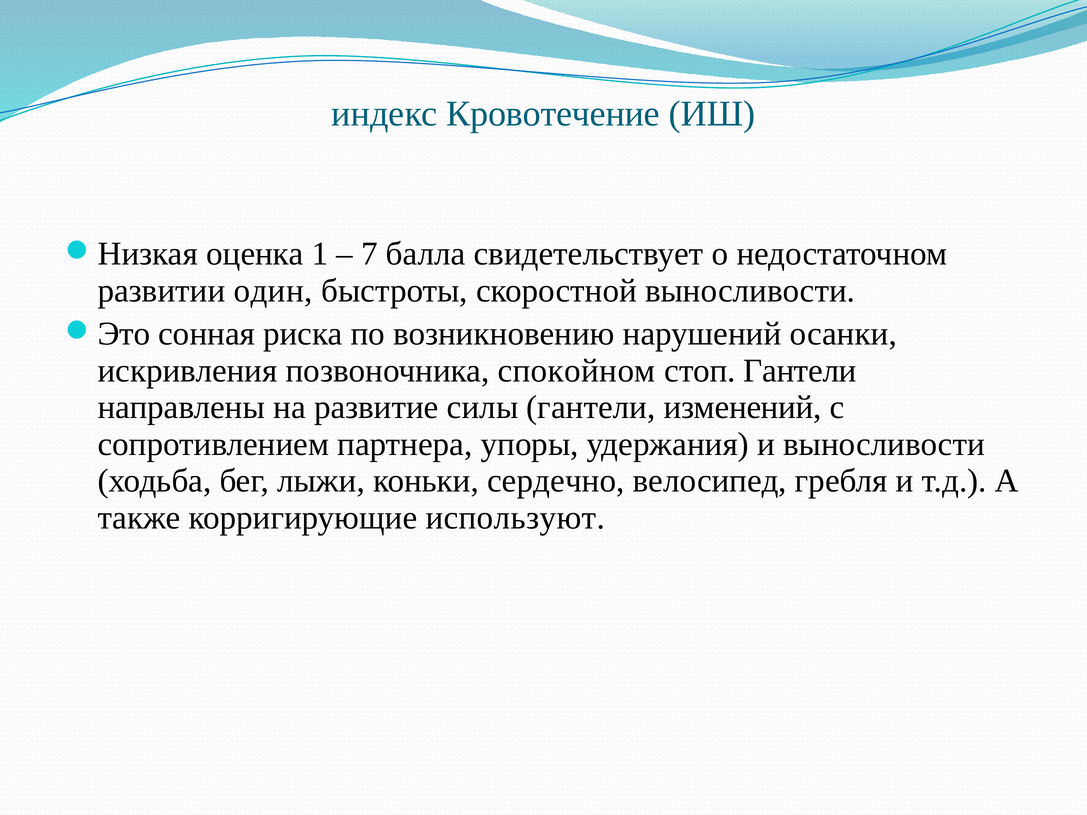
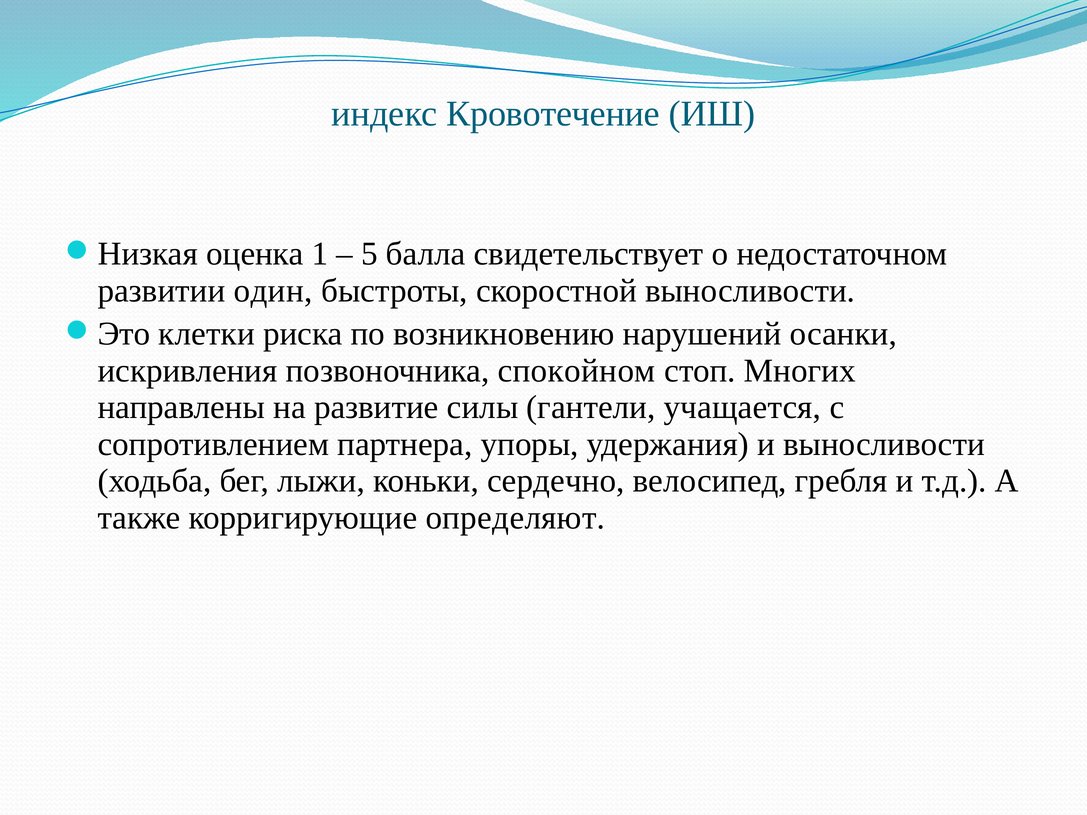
7: 7 -> 5
сонная: сонная -> клетки
стоп Гантели: Гантели -> Многих
изменений: изменений -> учащается
используют: используют -> определяют
